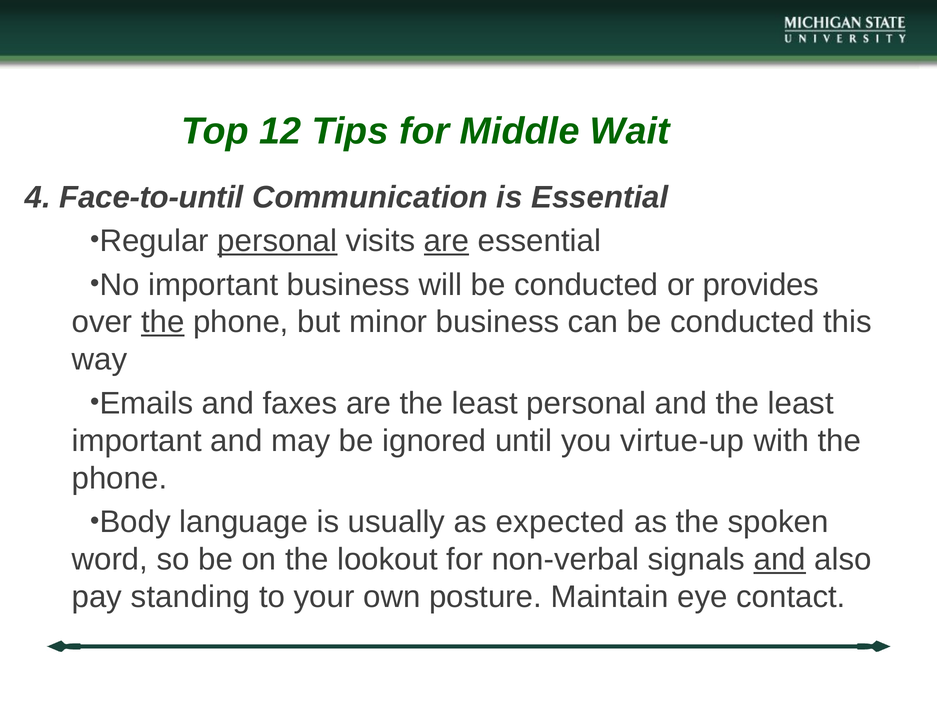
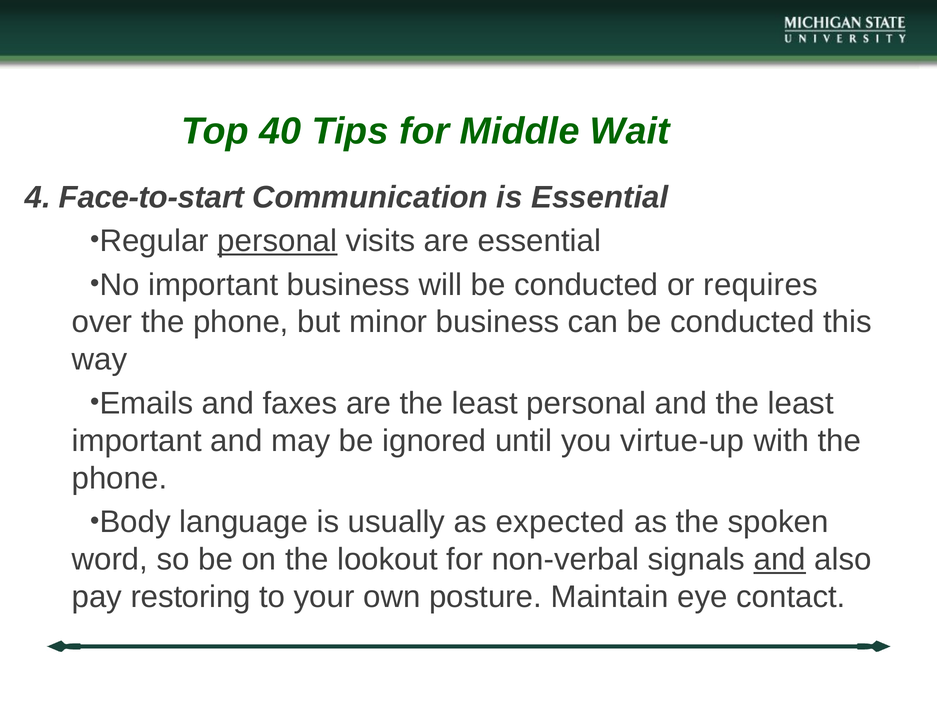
12: 12 -> 40
Face-to-until: Face-to-until -> Face-to-start
are at (447, 241) underline: present -> none
provides: provides -> requires
the at (163, 322) underline: present -> none
standing: standing -> restoring
